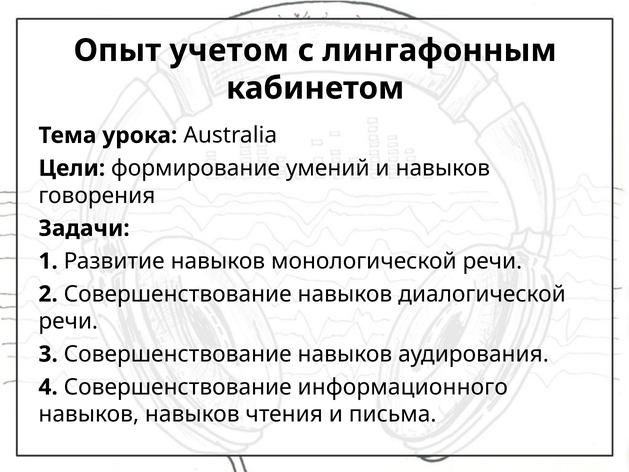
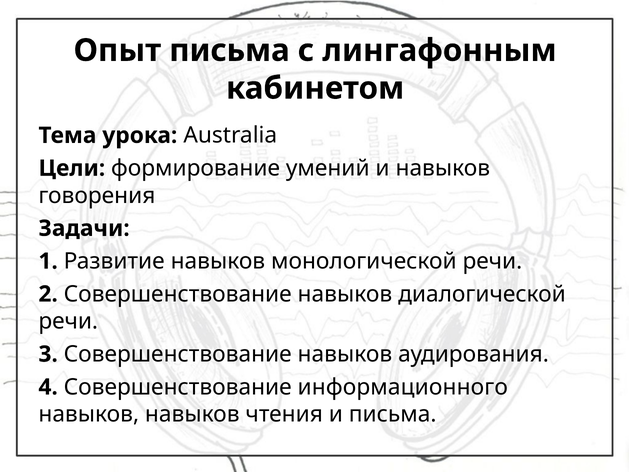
Опыт учетом: учетом -> письма
